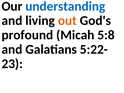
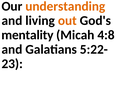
understanding colour: blue -> orange
profound: profound -> mentality
5:8: 5:8 -> 4:8
